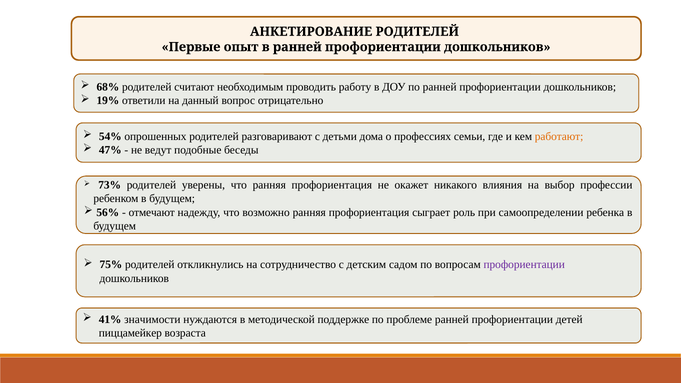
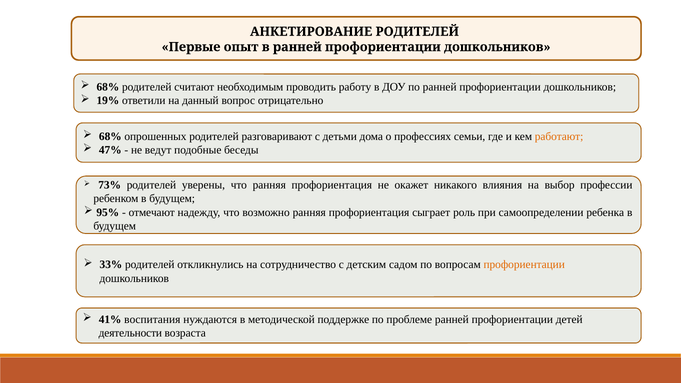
54% at (110, 137): 54% -> 68%
56%: 56% -> 95%
75%: 75% -> 33%
профориентации at (524, 265) colour: purple -> orange
значимости: значимости -> воспитания
пиццамейкер: пиццамейкер -> деятельности
